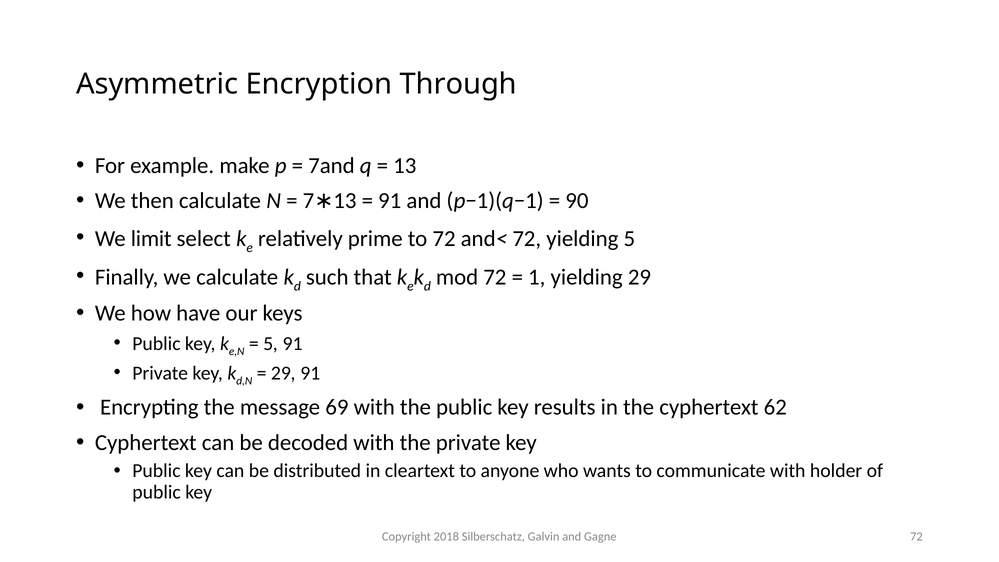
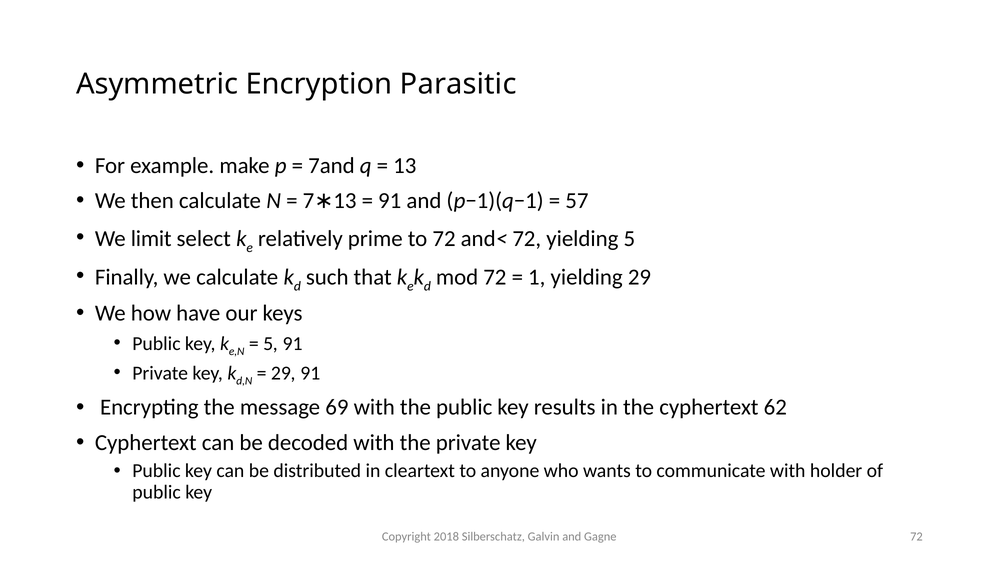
Through: Through -> Parasitic
90: 90 -> 57
